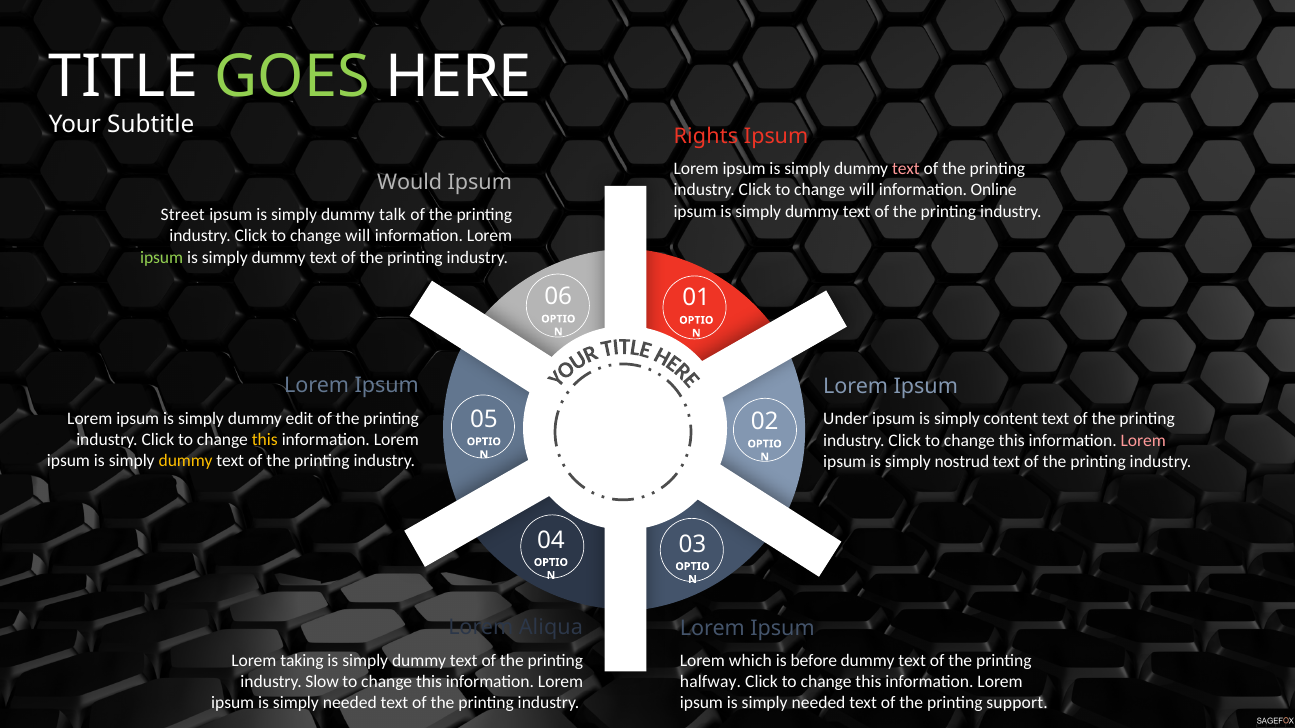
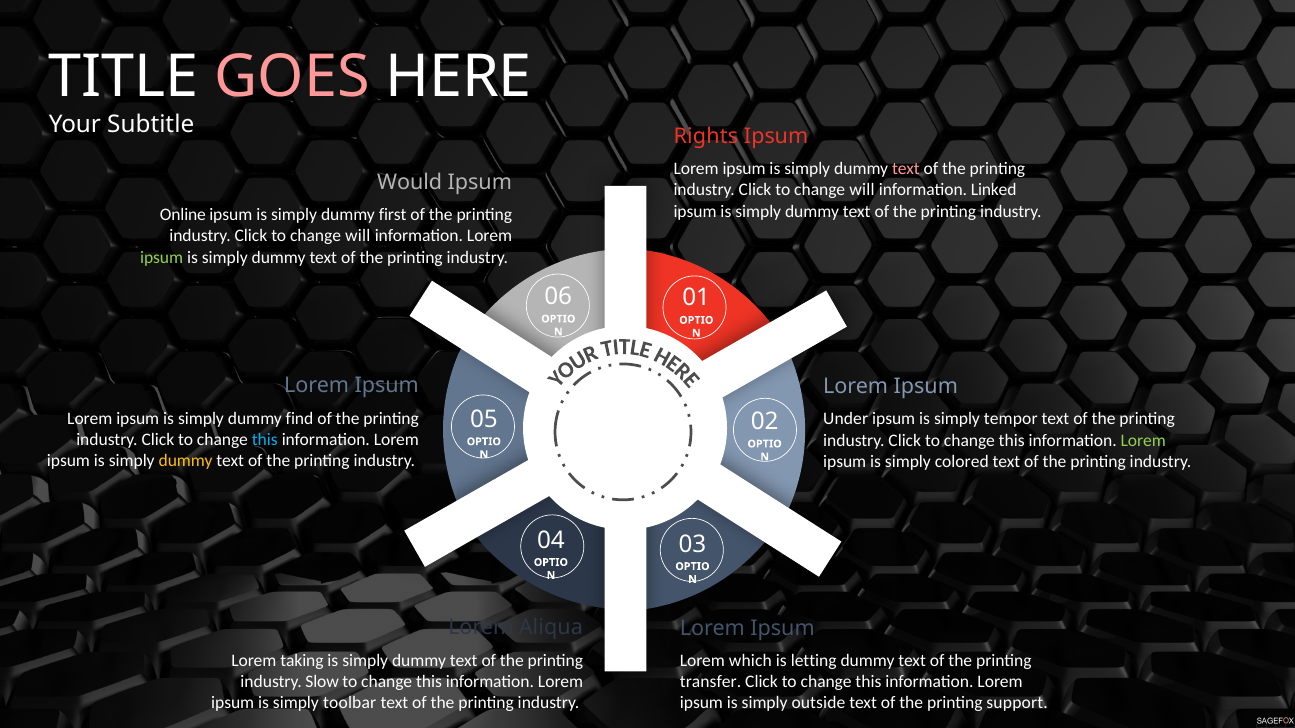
GOES colour: light green -> pink
Online: Online -> Linked
Street: Street -> Online
talk: talk -> first
edit: edit -> find
content: content -> tempor
this at (265, 440) colour: yellow -> light blue
Lorem at (1143, 440) colour: pink -> light green
nostrud: nostrud -> colored
before: before -> letting
halfway: halfway -> transfer
needed at (350, 703): needed -> toolbar
needed at (819, 703): needed -> outside
